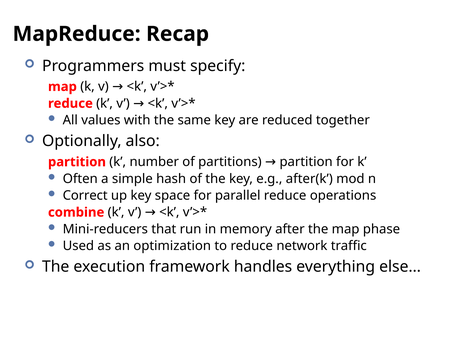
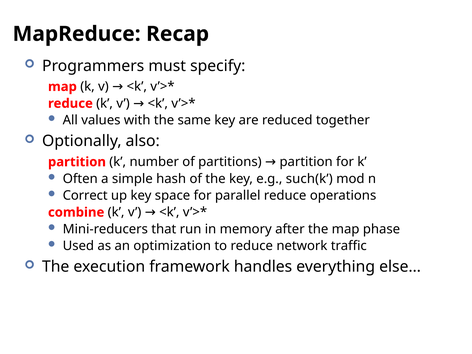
after(k: after(k -> such(k
